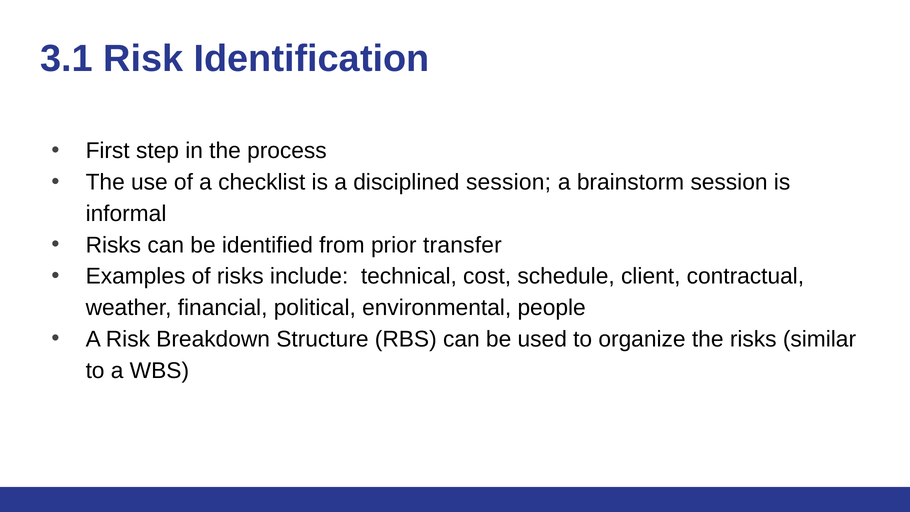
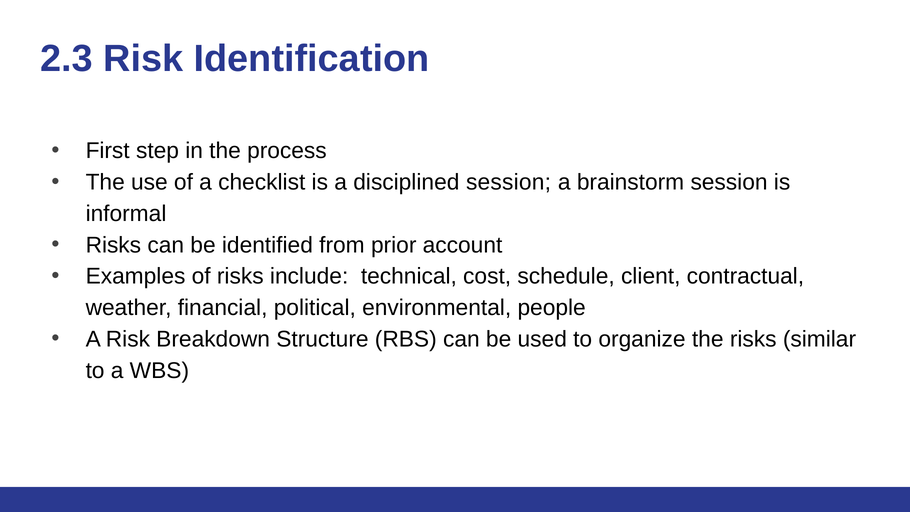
3.1: 3.1 -> 2.3
transfer: transfer -> account
